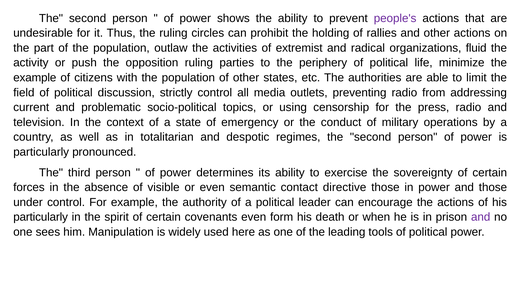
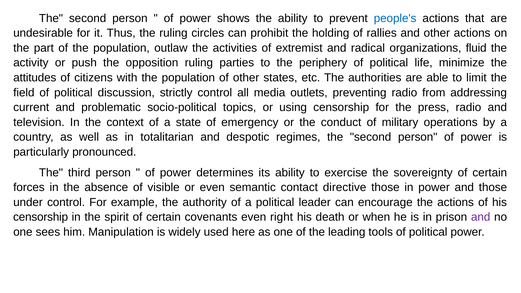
people's colour: purple -> blue
example at (35, 78): example -> attitudes
particularly at (41, 217): particularly -> censorship
form: form -> right
